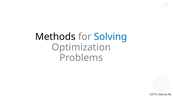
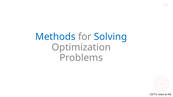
Methods colour: black -> blue
